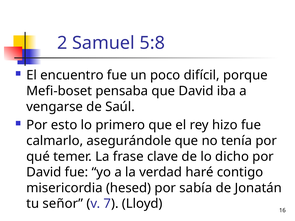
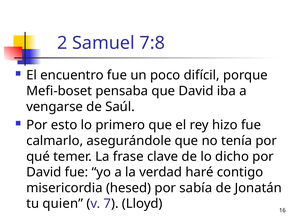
5:8: 5:8 -> 7:8
señor: señor -> quien
